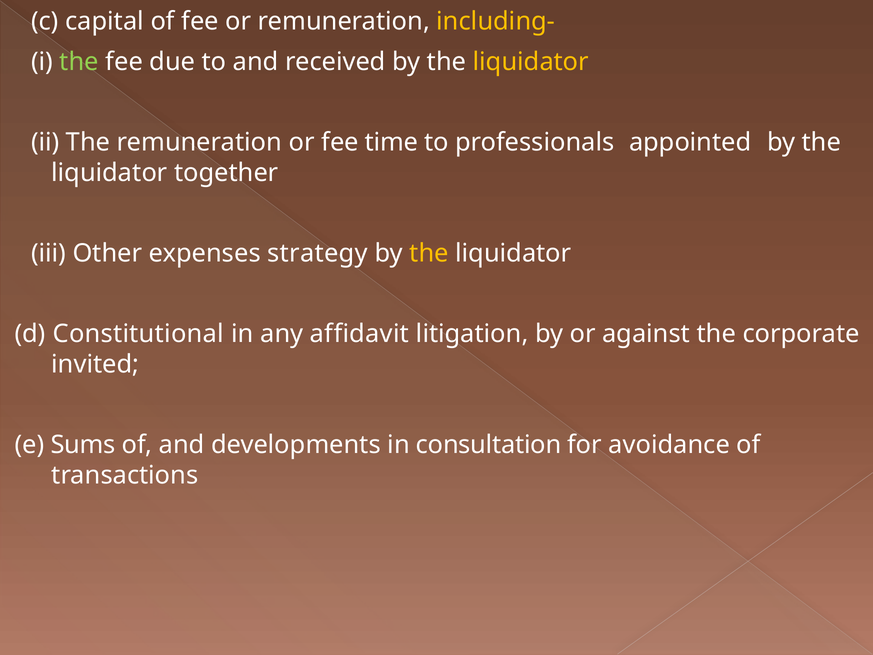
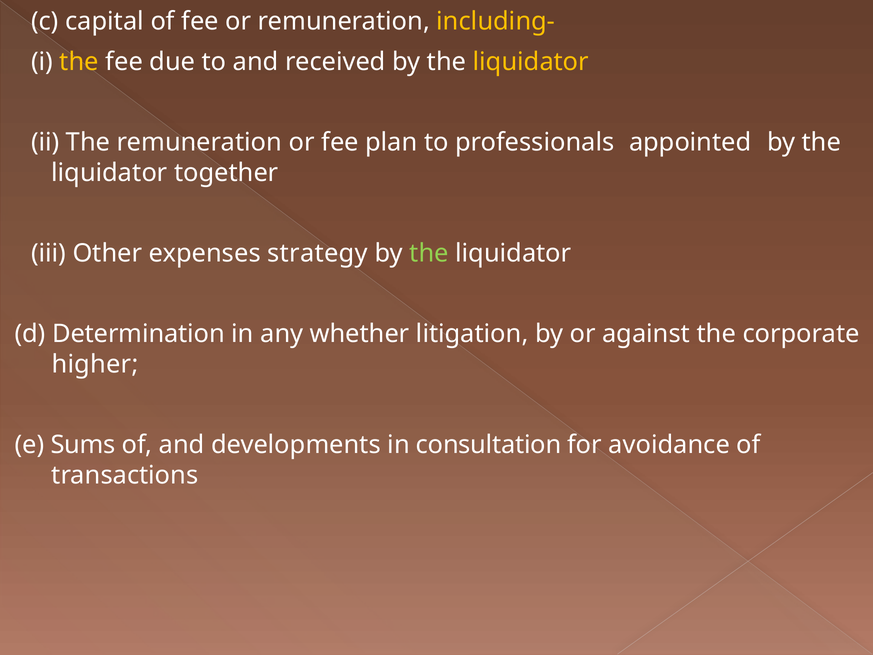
the at (79, 62) colour: light green -> yellow
time: time -> plan
the at (429, 253) colour: yellow -> light green
Constitutional: Constitutional -> Determination
affidavit: affidavit -> whether
invited: invited -> higher
